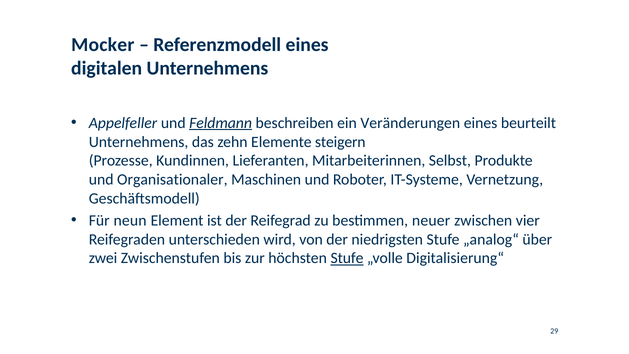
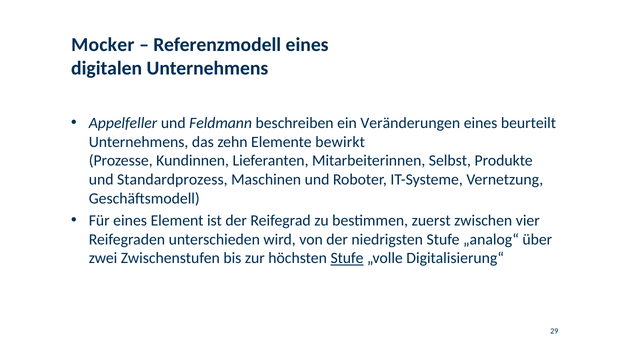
Feldmann underline: present -> none
steigern: steigern -> bewirkt
Organisationaler: Organisationaler -> Standardprozess
Für neun: neun -> eines
neuer: neuer -> zuerst
